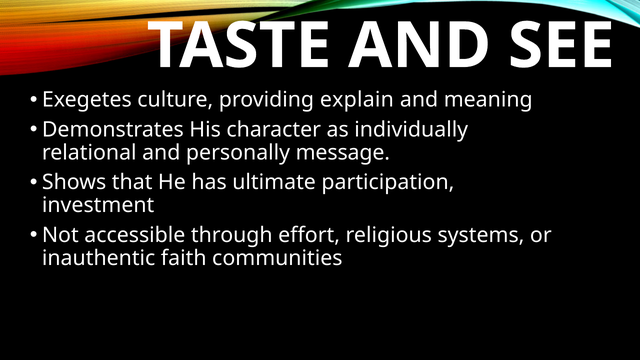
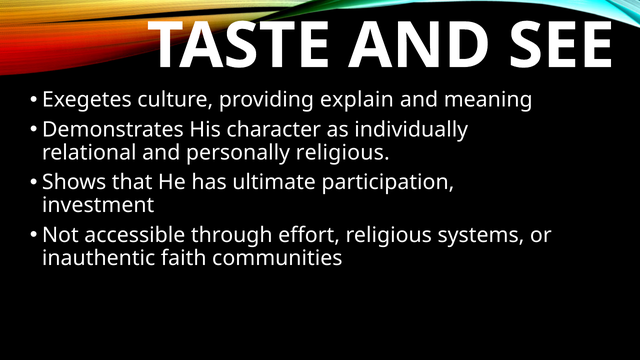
personally message: message -> religious
